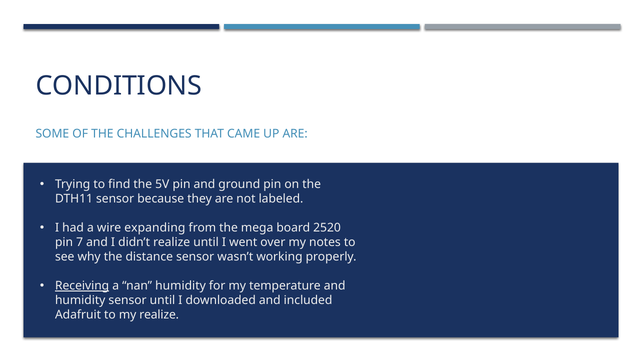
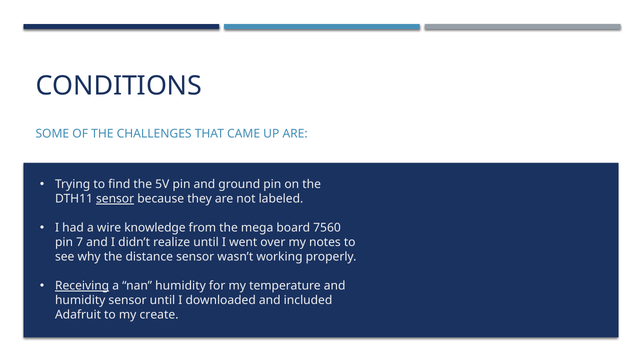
sensor at (115, 199) underline: none -> present
expanding: expanding -> knowledge
2520: 2520 -> 7560
my realize: realize -> create
